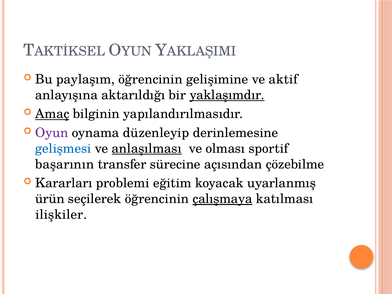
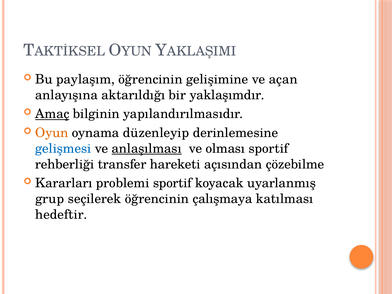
aktif: aktif -> açan
yaklaşımdır underline: present -> none
Oyun colour: purple -> orange
başarının: başarının -> rehberliği
sürecine: sürecine -> hareketi
problemi eğitim: eğitim -> sportif
ürün: ürün -> grup
çalışmaya underline: present -> none
ilişkiler: ilişkiler -> hedeftir
